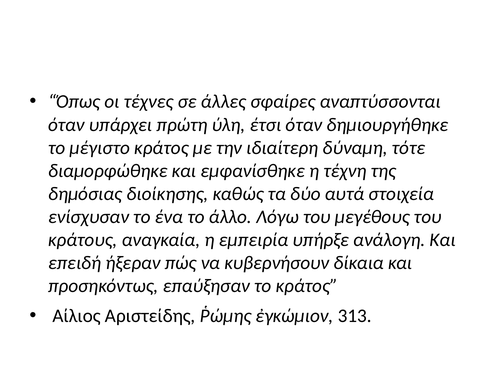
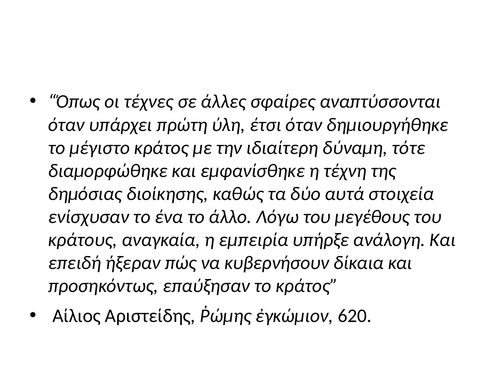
313: 313 -> 620
